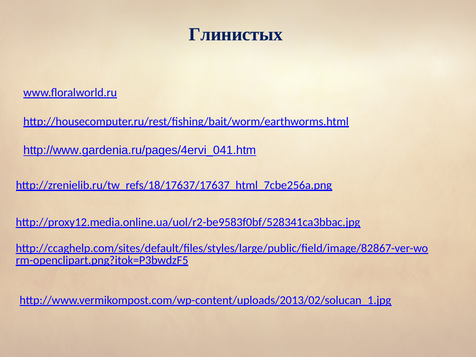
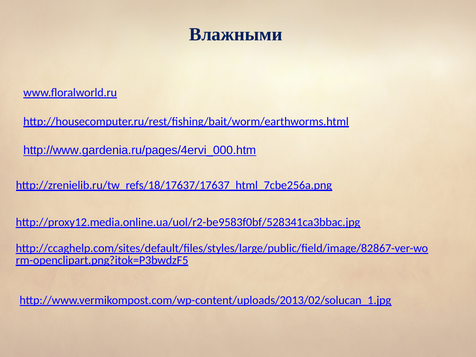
Глинистых: Глинистых -> Влажными
http://www.gardenia.ru/pages/4ervi_041.htm: http://www.gardenia.ru/pages/4ervi_041.htm -> http://www.gardenia.ru/pages/4ervi_000.htm
